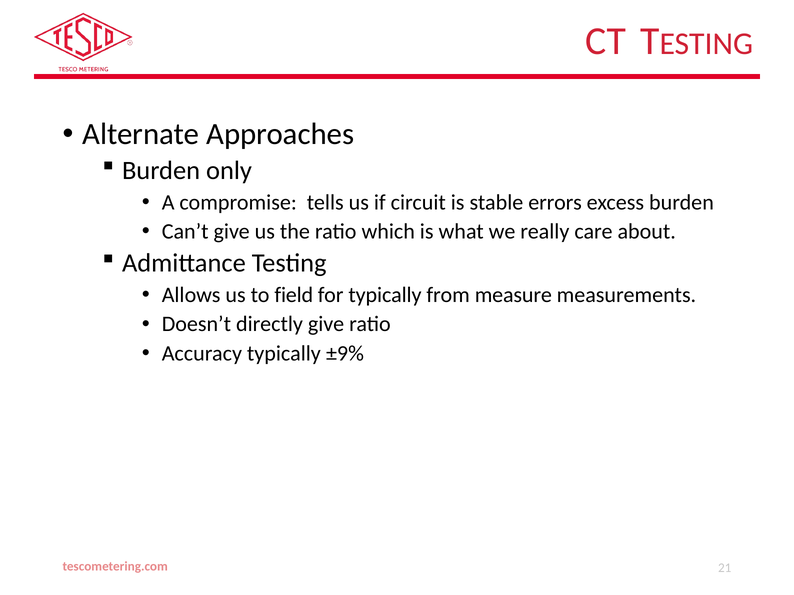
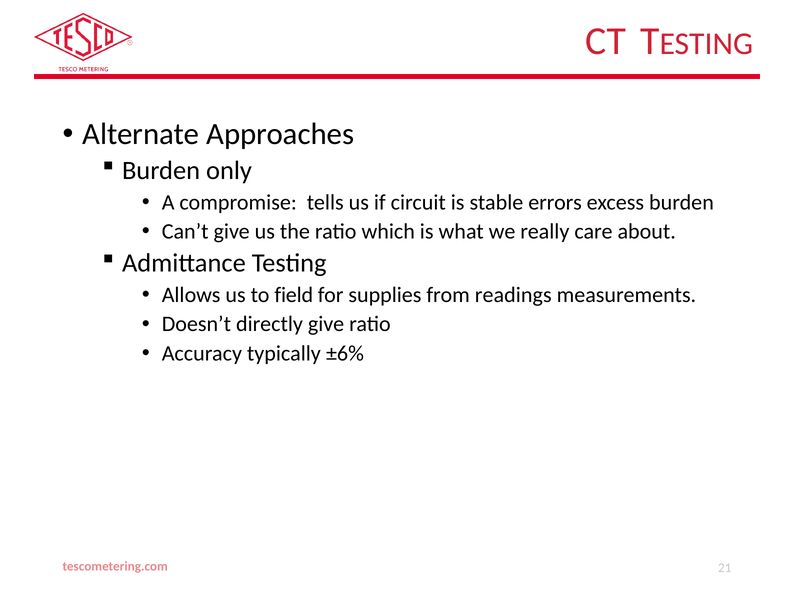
for typically: typically -> supplies
measure: measure -> readings
±9%: ±9% -> ±6%
